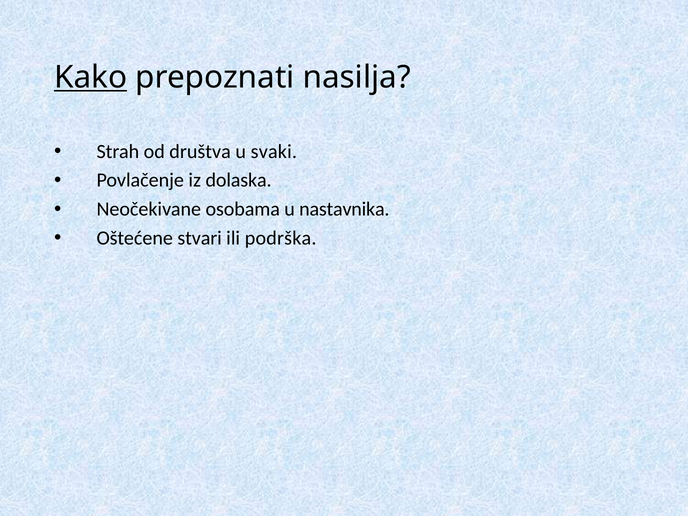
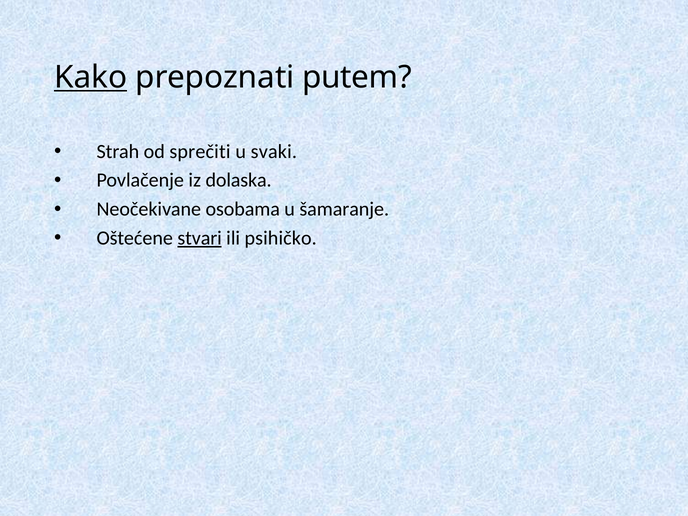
nasilja: nasilja -> putem
društva: društva -> sprečiti
nastavnika: nastavnika -> šamaranje
stvari underline: none -> present
podrška: podrška -> psihičko
